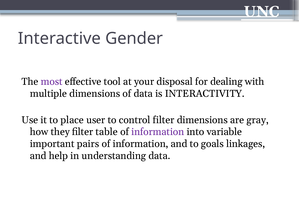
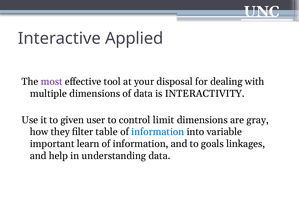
Gender: Gender -> Applied
place: place -> given
control filter: filter -> limit
information at (158, 132) colour: purple -> blue
pairs: pairs -> learn
